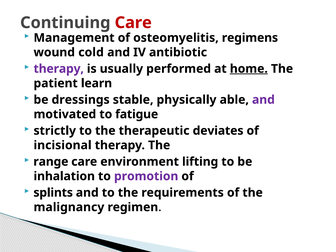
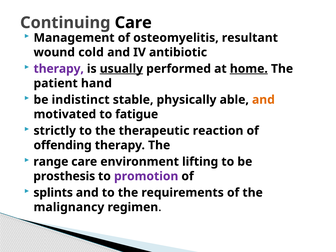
Care at (133, 23) colour: red -> black
regimens: regimens -> resultant
usually underline: none -> present
learn: learn -> hand
dressings: dressings -> indistinct
and at (263, 100) colour: purple -> orange
deviates: deviates -> reaction
incisional: incisional -> offending
inhalation: inhalation -> prosthesis
